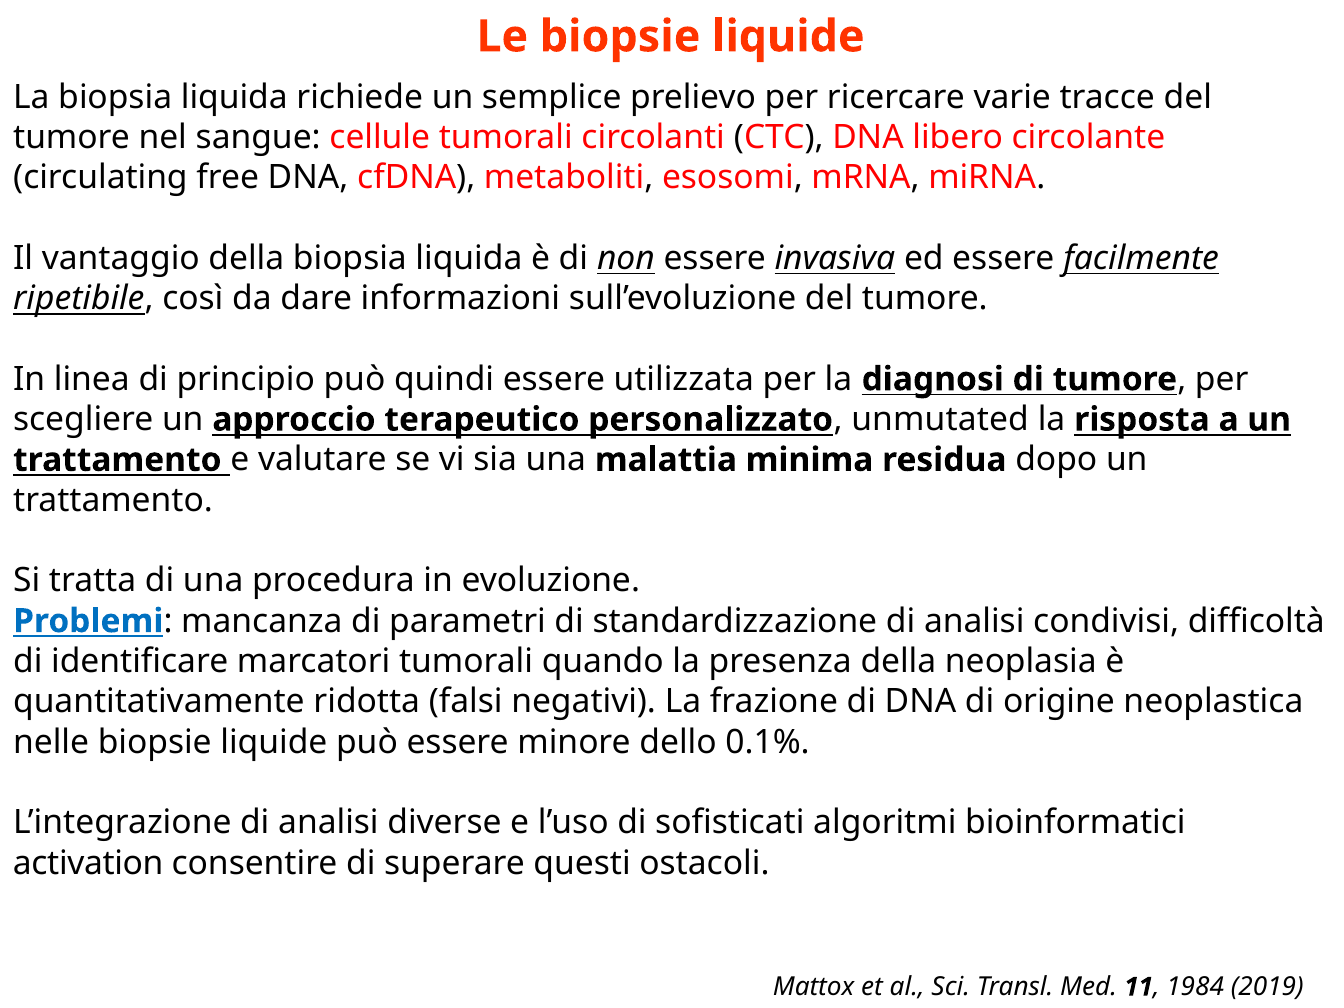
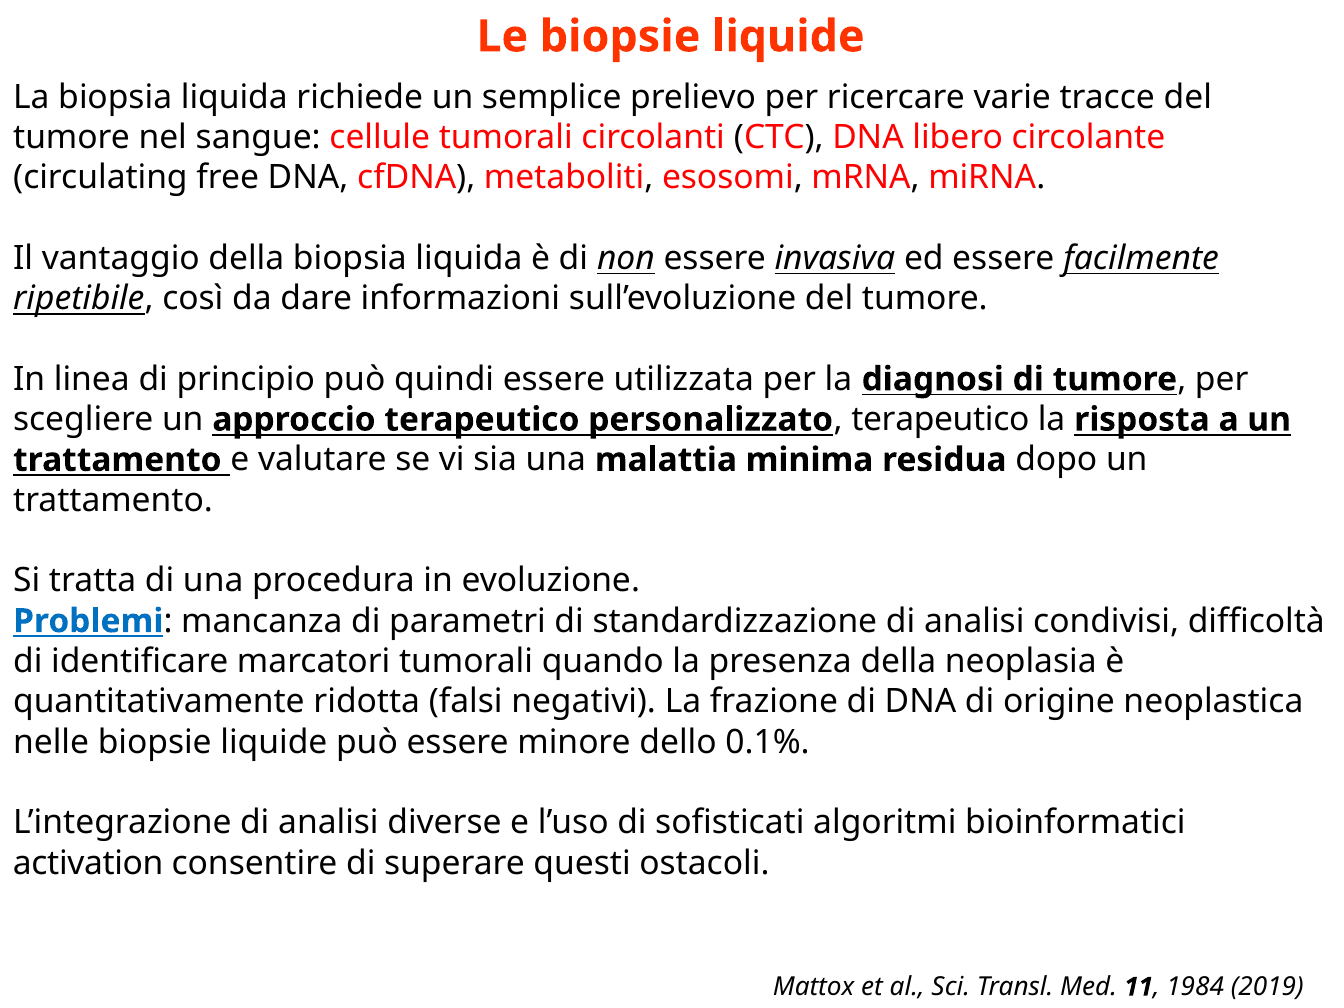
unmutated at (940, 420): unmutated -> terapeutico
